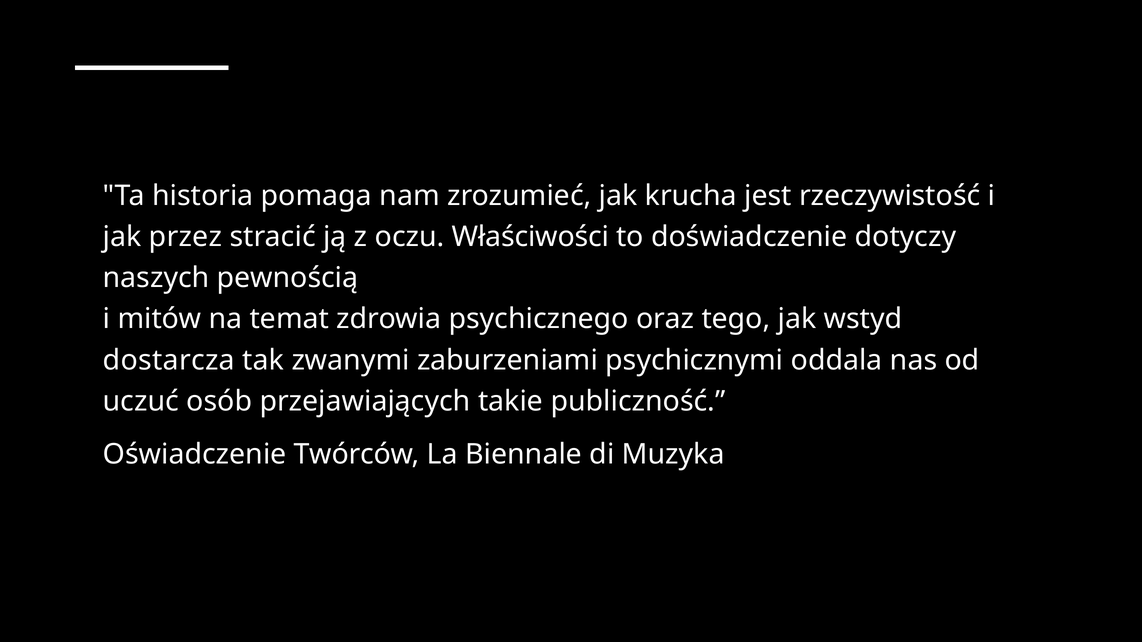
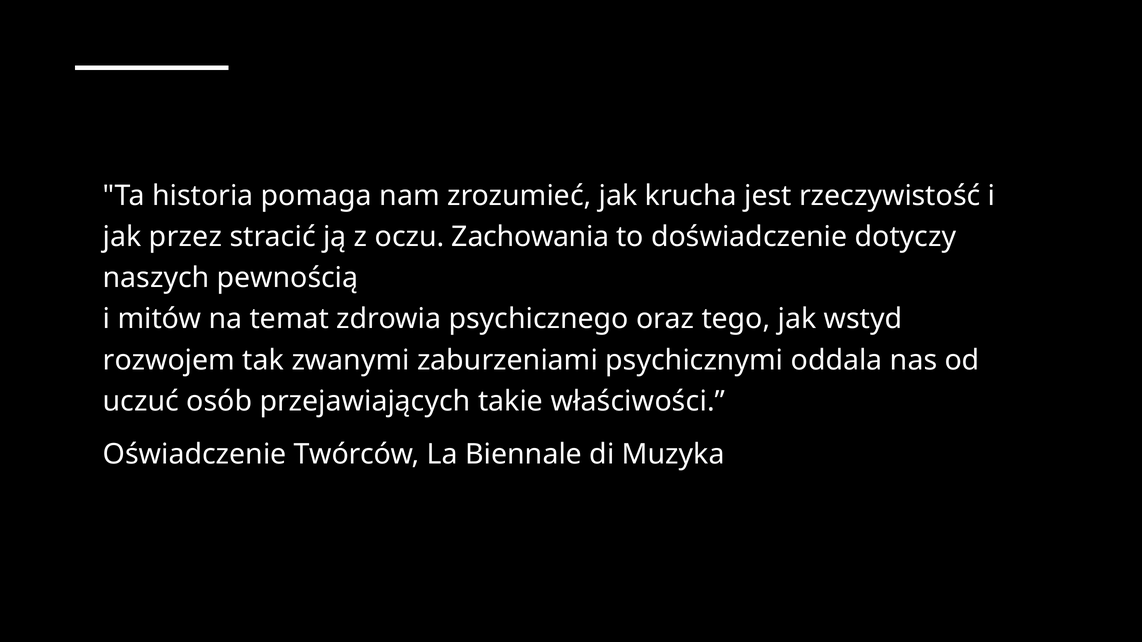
Właściwości: Właściwości -> Zachowania
dostarcza: dostarcza -> rozwojem
publiczność: publiczność -> właściwości
